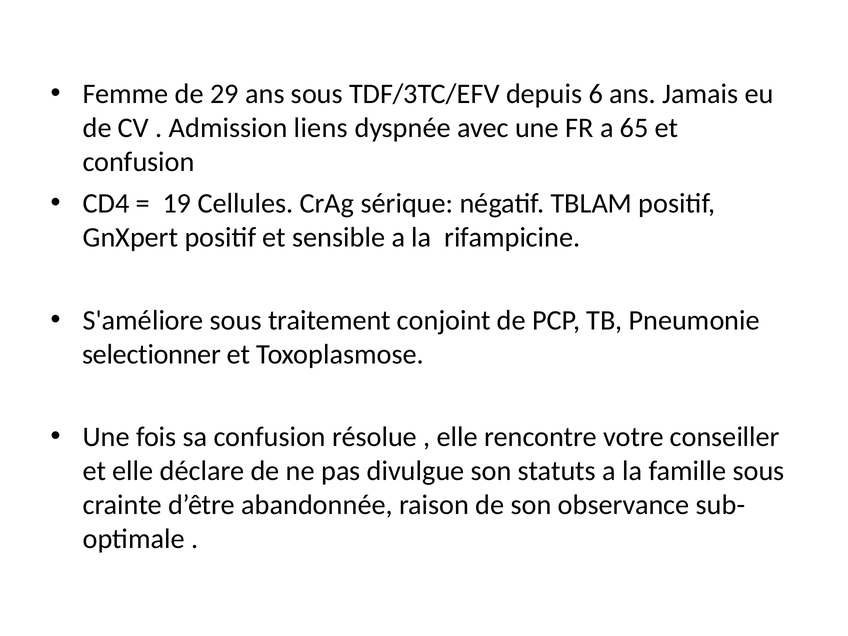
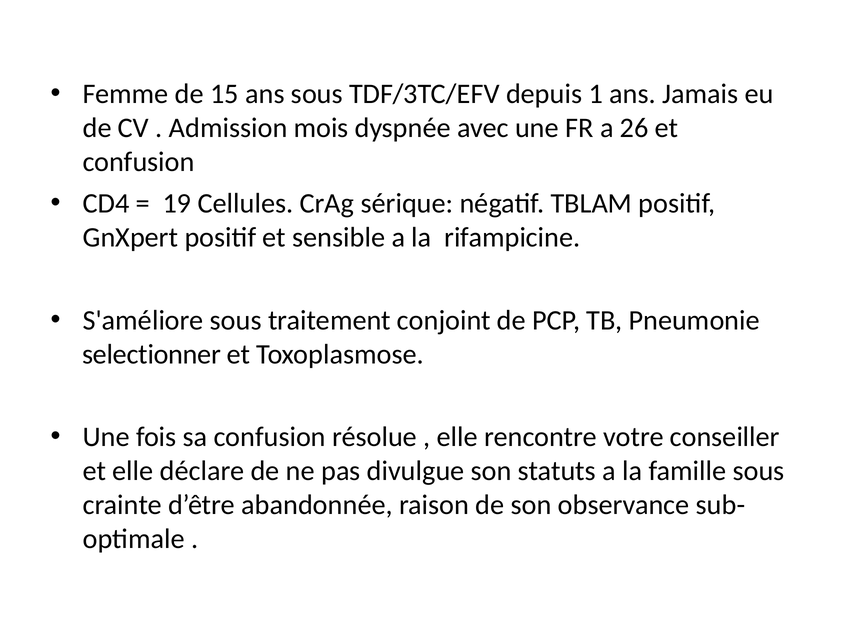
29: 29 -> 15
6: 6 -> 1
liens: liens -> mois
65: 65 -> 26
